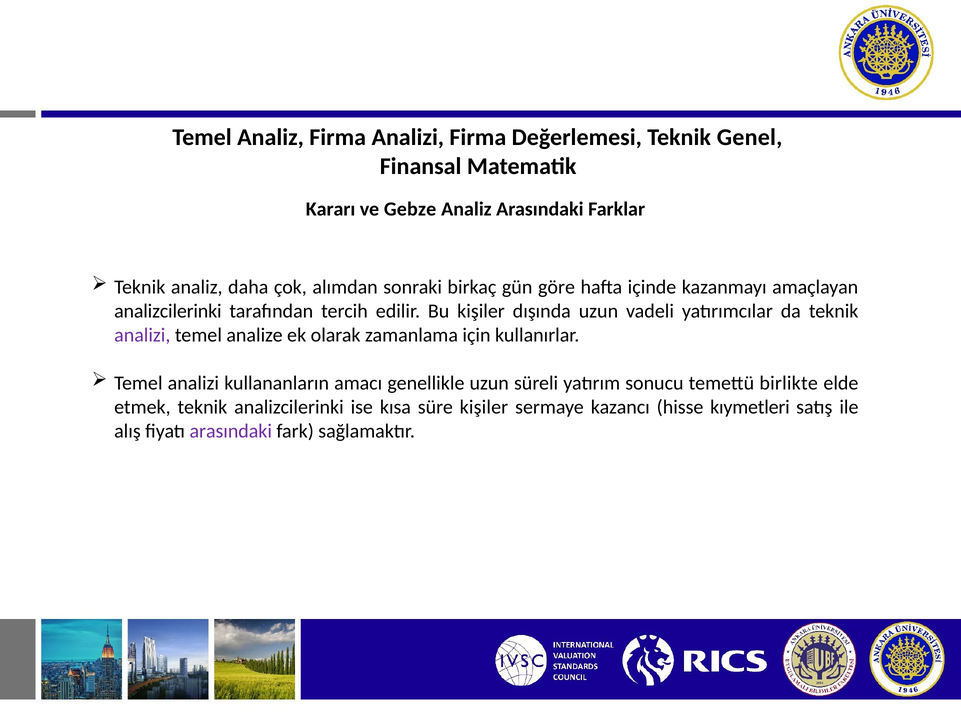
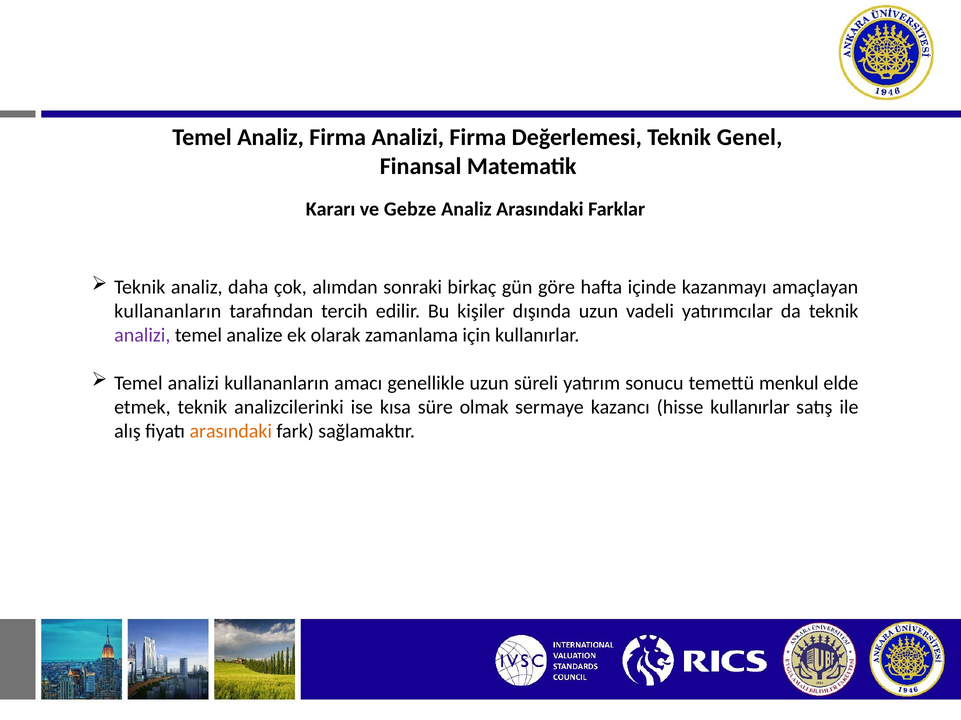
analizcilerinki at (168, 311): analizcilerinki -> kullananların
birlikte: birlikte -> menkul
süre kişiler: kişiler -> olmak
hisse kıymetleri: kıymetleri -> kullanırlar
arasındaki at (231, 431) colour: purple -> orange
